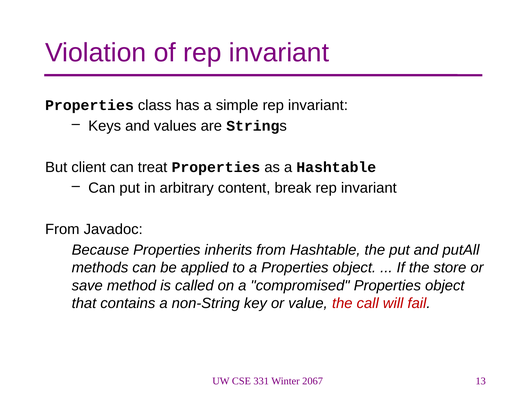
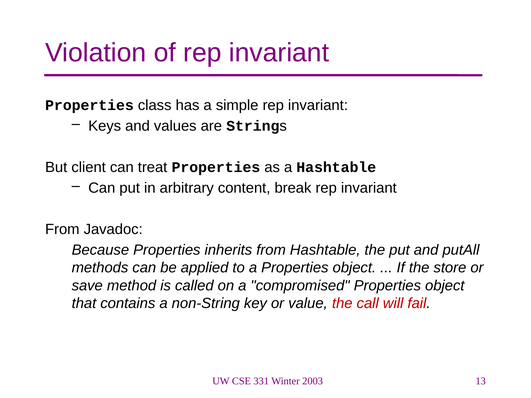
2067: 2067 -> 2003
